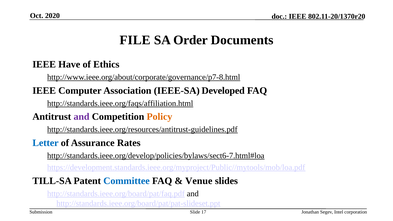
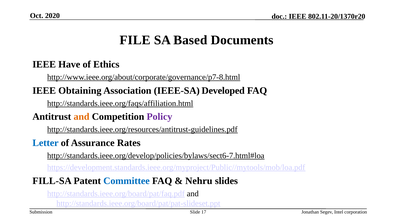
Order: Order -> Based
Computer: Computer -> Obtaining
and at (82, 117) colour: purple -> orange
Policy colour: orange -> purple
TILL-SA: TILL-SA -> FILL-SA
Venue: Venue -> Nehru
